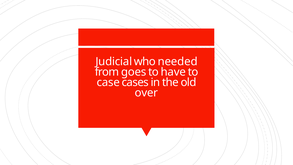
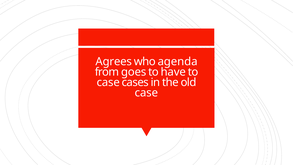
Judicial: Judicial -> Agrees
needed: needed -> agenda
over at (146, 93): over -> case
